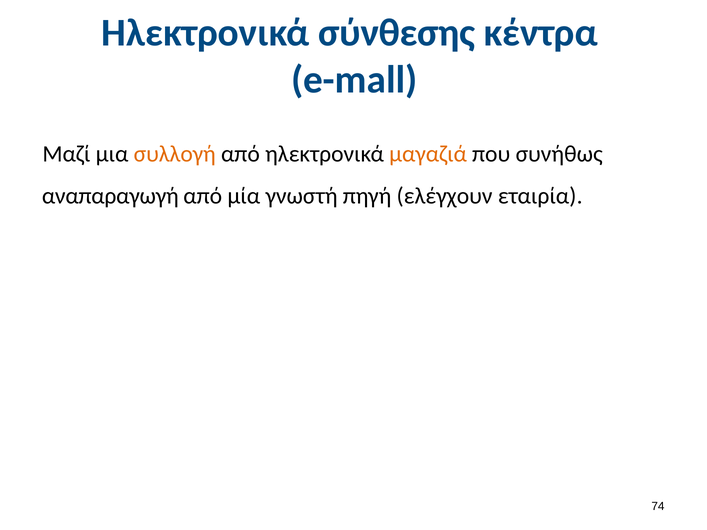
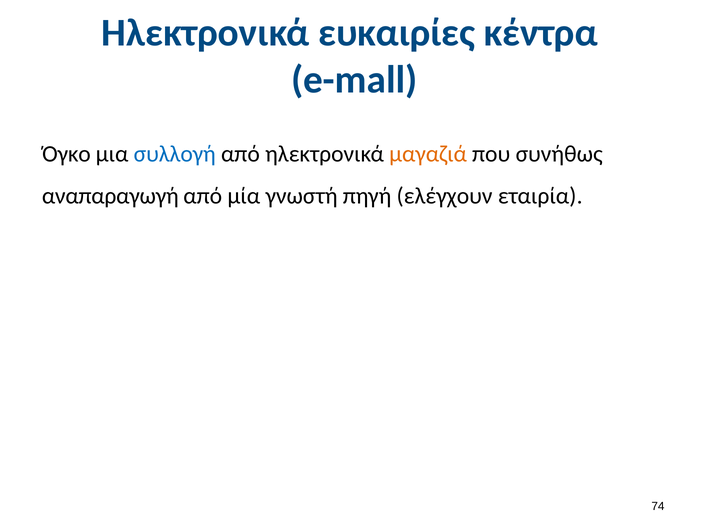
σύνθεσης: σύνθεσης -> ευκαιρίες
Μαζί: Μαζί -> Όγκο
συλλογή colour: orange -> blue
